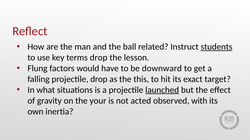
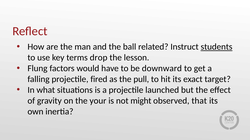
projectile drop: drop -> fired
this: this -> pull
launched underline: present -> none
acted: acted -> might
with: with -> that
